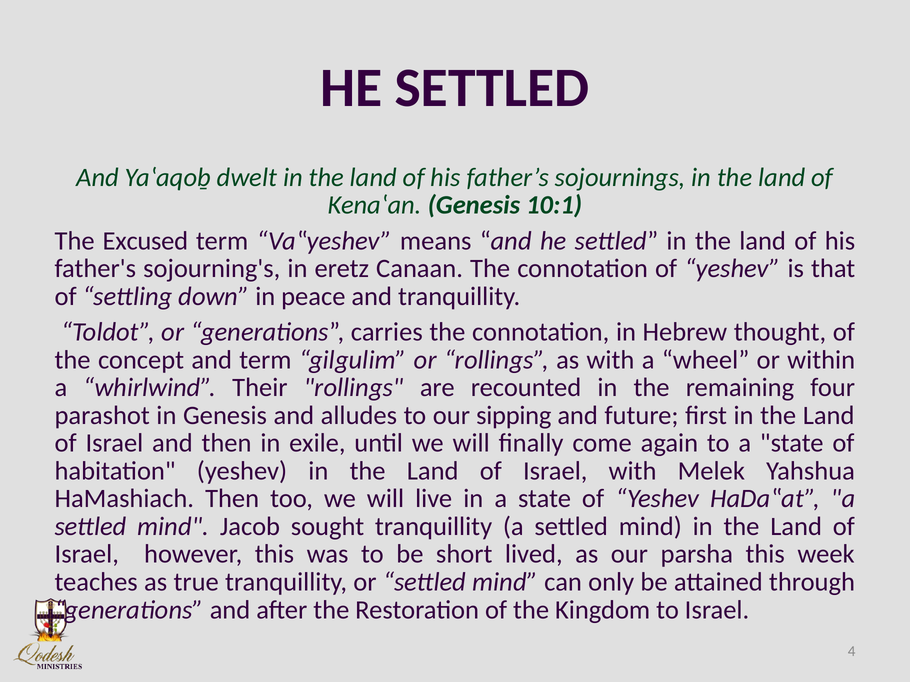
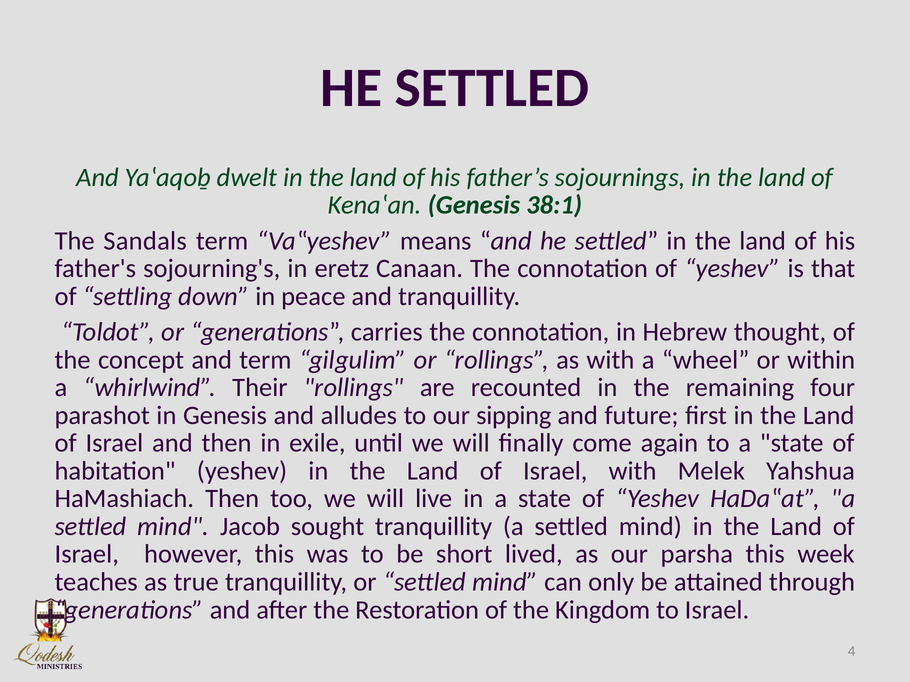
10:1: 10:1 -> 38:1
Excused: Excused -> Sandals
